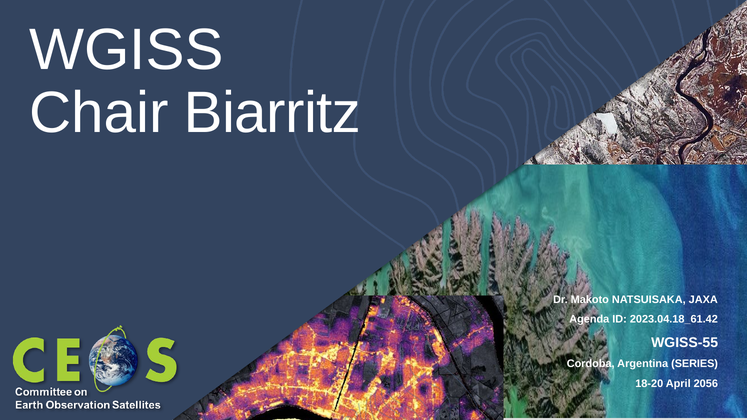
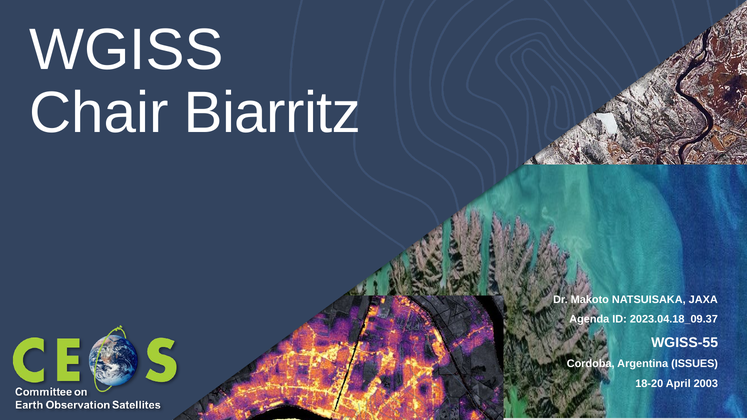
2023.04.18_61.42: 2023.04.18_61.42 -> 2023.04.18_09.37
SERIES: SERIES -> ISSUES
2056: 2056 -> 2003
